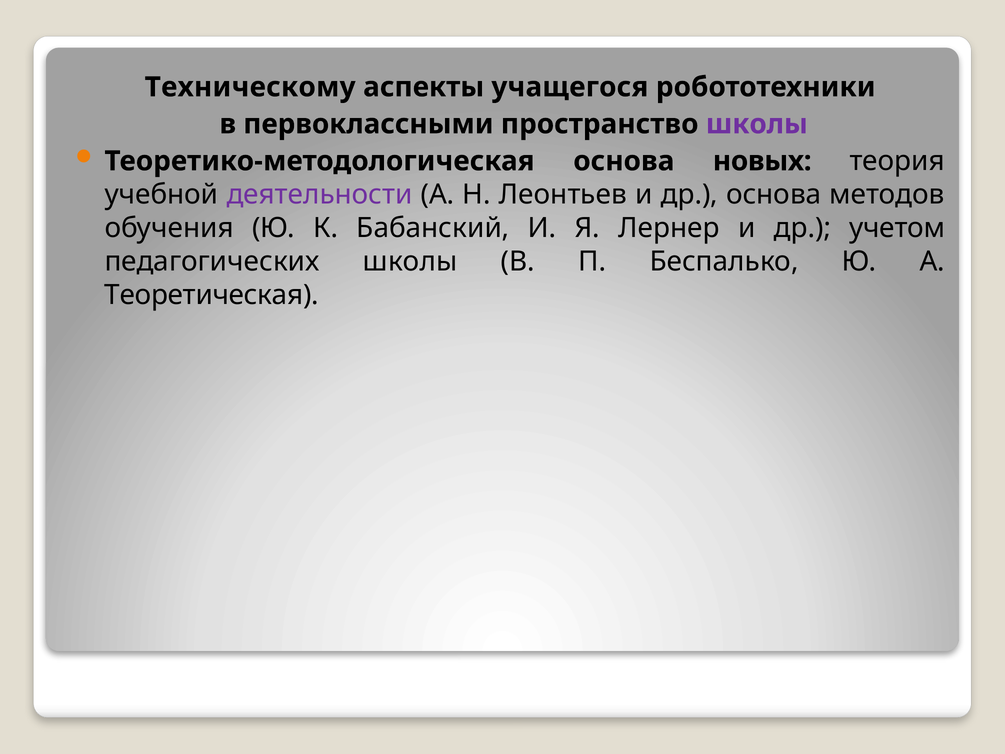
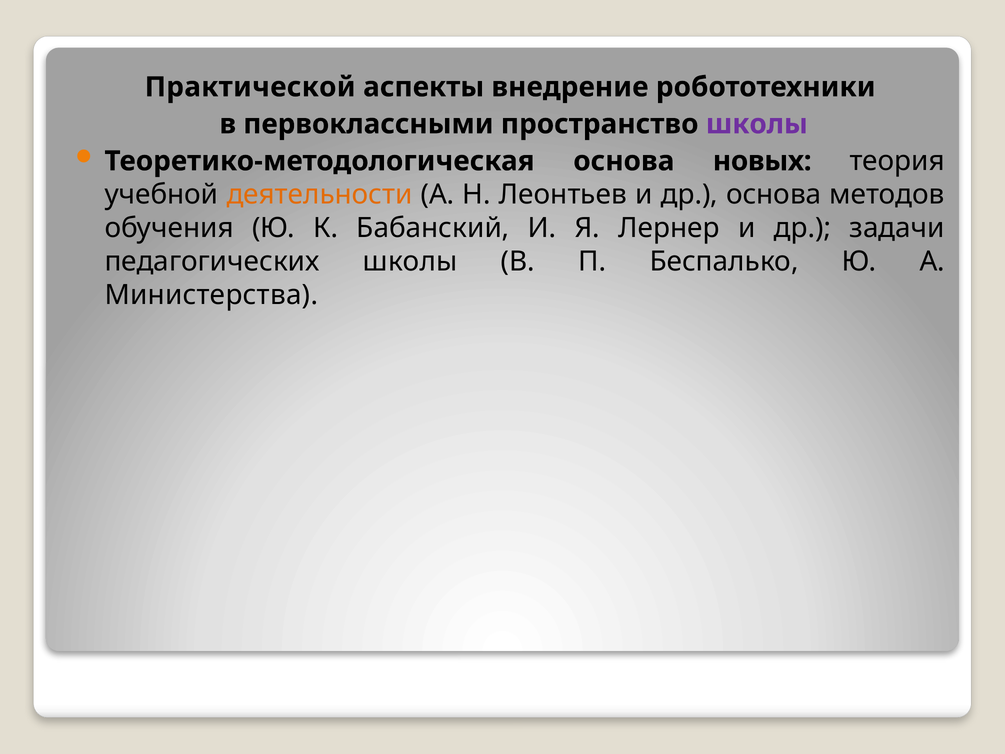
Техническому: Техническому -> Практической
учащегося: учащегося -> внедрение
деятельности colour: purple -> orange
учетом: учетом -> задачи
Теоретическая: Теоретическая -> Министерства
